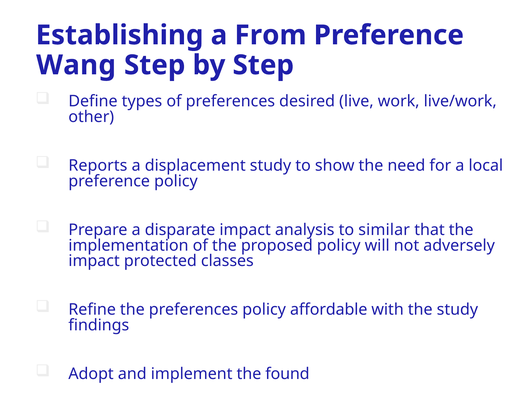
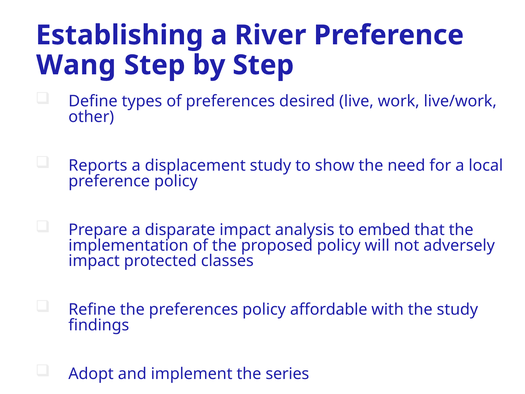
From: From -> River
similar: similar -> embed
found: found -> series
